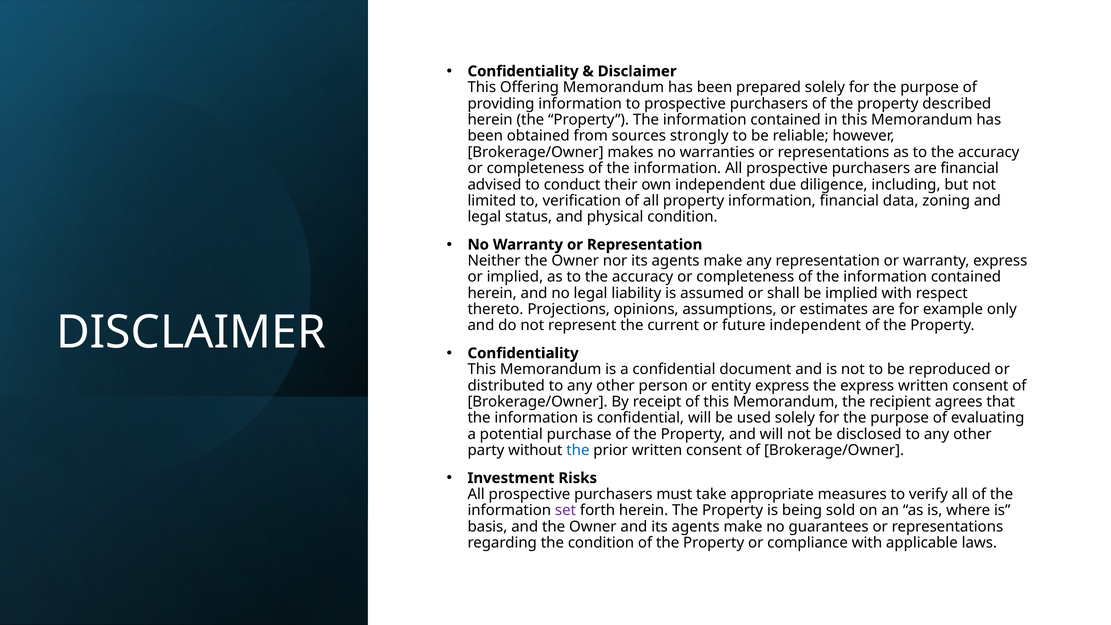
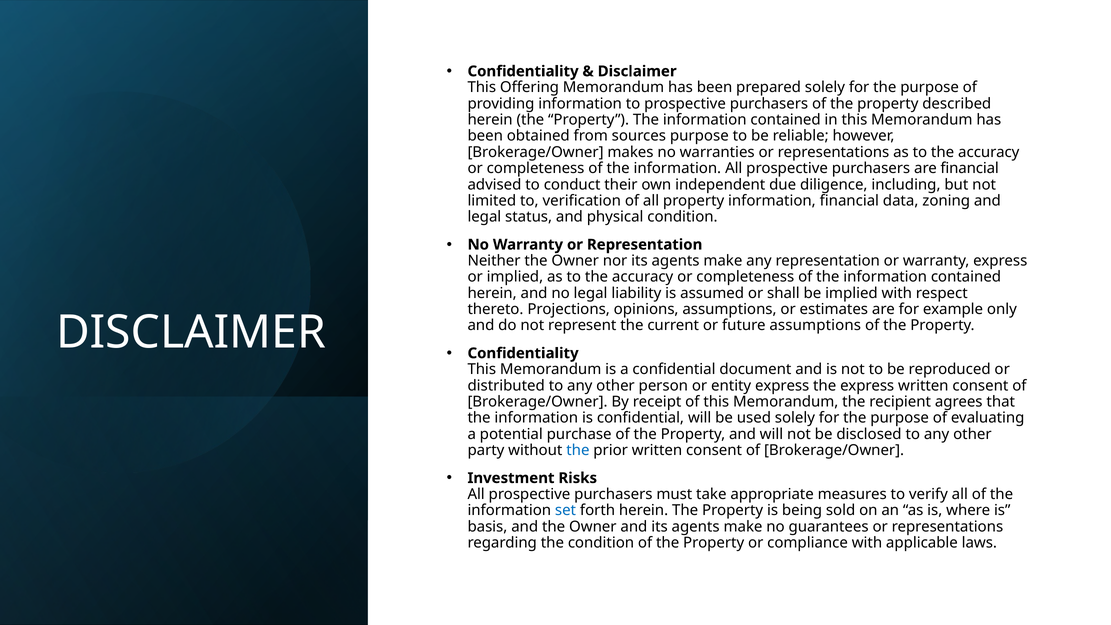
sources strongly: strongly -> purpose
future independent: independent -> assumptions
set colour: purple -> blue
